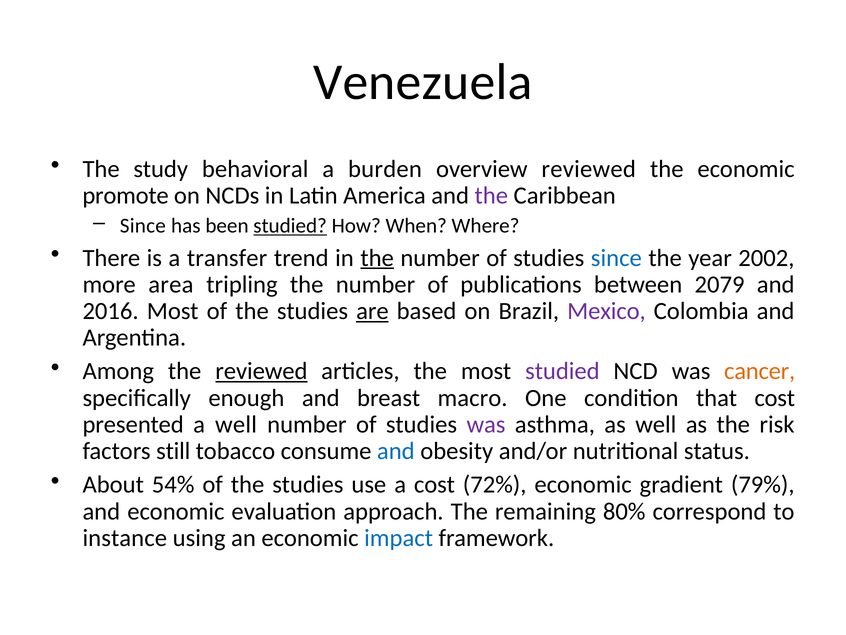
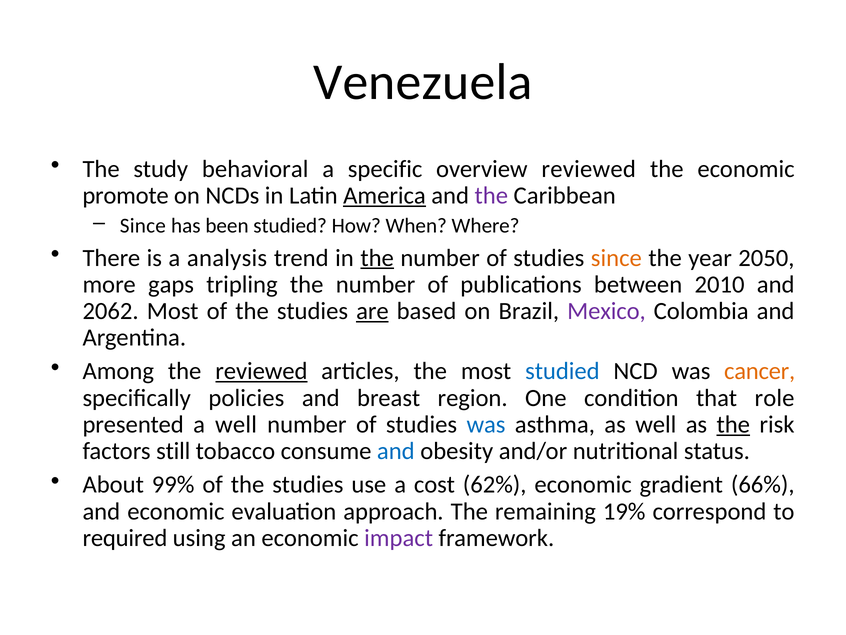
burden: burden -> specific
America underline: none -> present
studied at (290, 226) underline: present -> none
transfer: transfer -> analysis
since at (616, 258) colour: blue -> orange
2002: 2002 -> 2050
area: area -> gaps
2079: 2079 -> 2010
2016: 2016 -> 2062
studied at (562, 371) colour: purple -> blue
enough: enough -> policies
macro: macro -> region
that cost: cost -> role
was at (486, 424) colour: purple -> blue
the at (733, 424) underline: none -> present
54%: 54% -> 99%
72%: 72% -> 62%
79%: 79% -> 66%
80%: 80% -> 19%
instance: instance -> required
impact colour: blue -> purple
